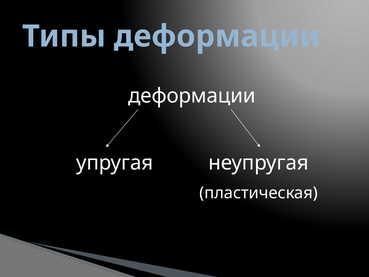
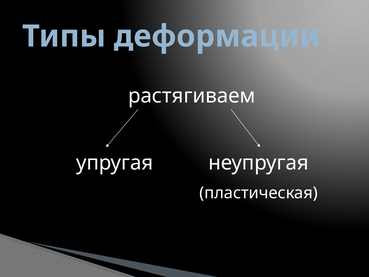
деформации at (192, 96): деформации -> растягиваем
